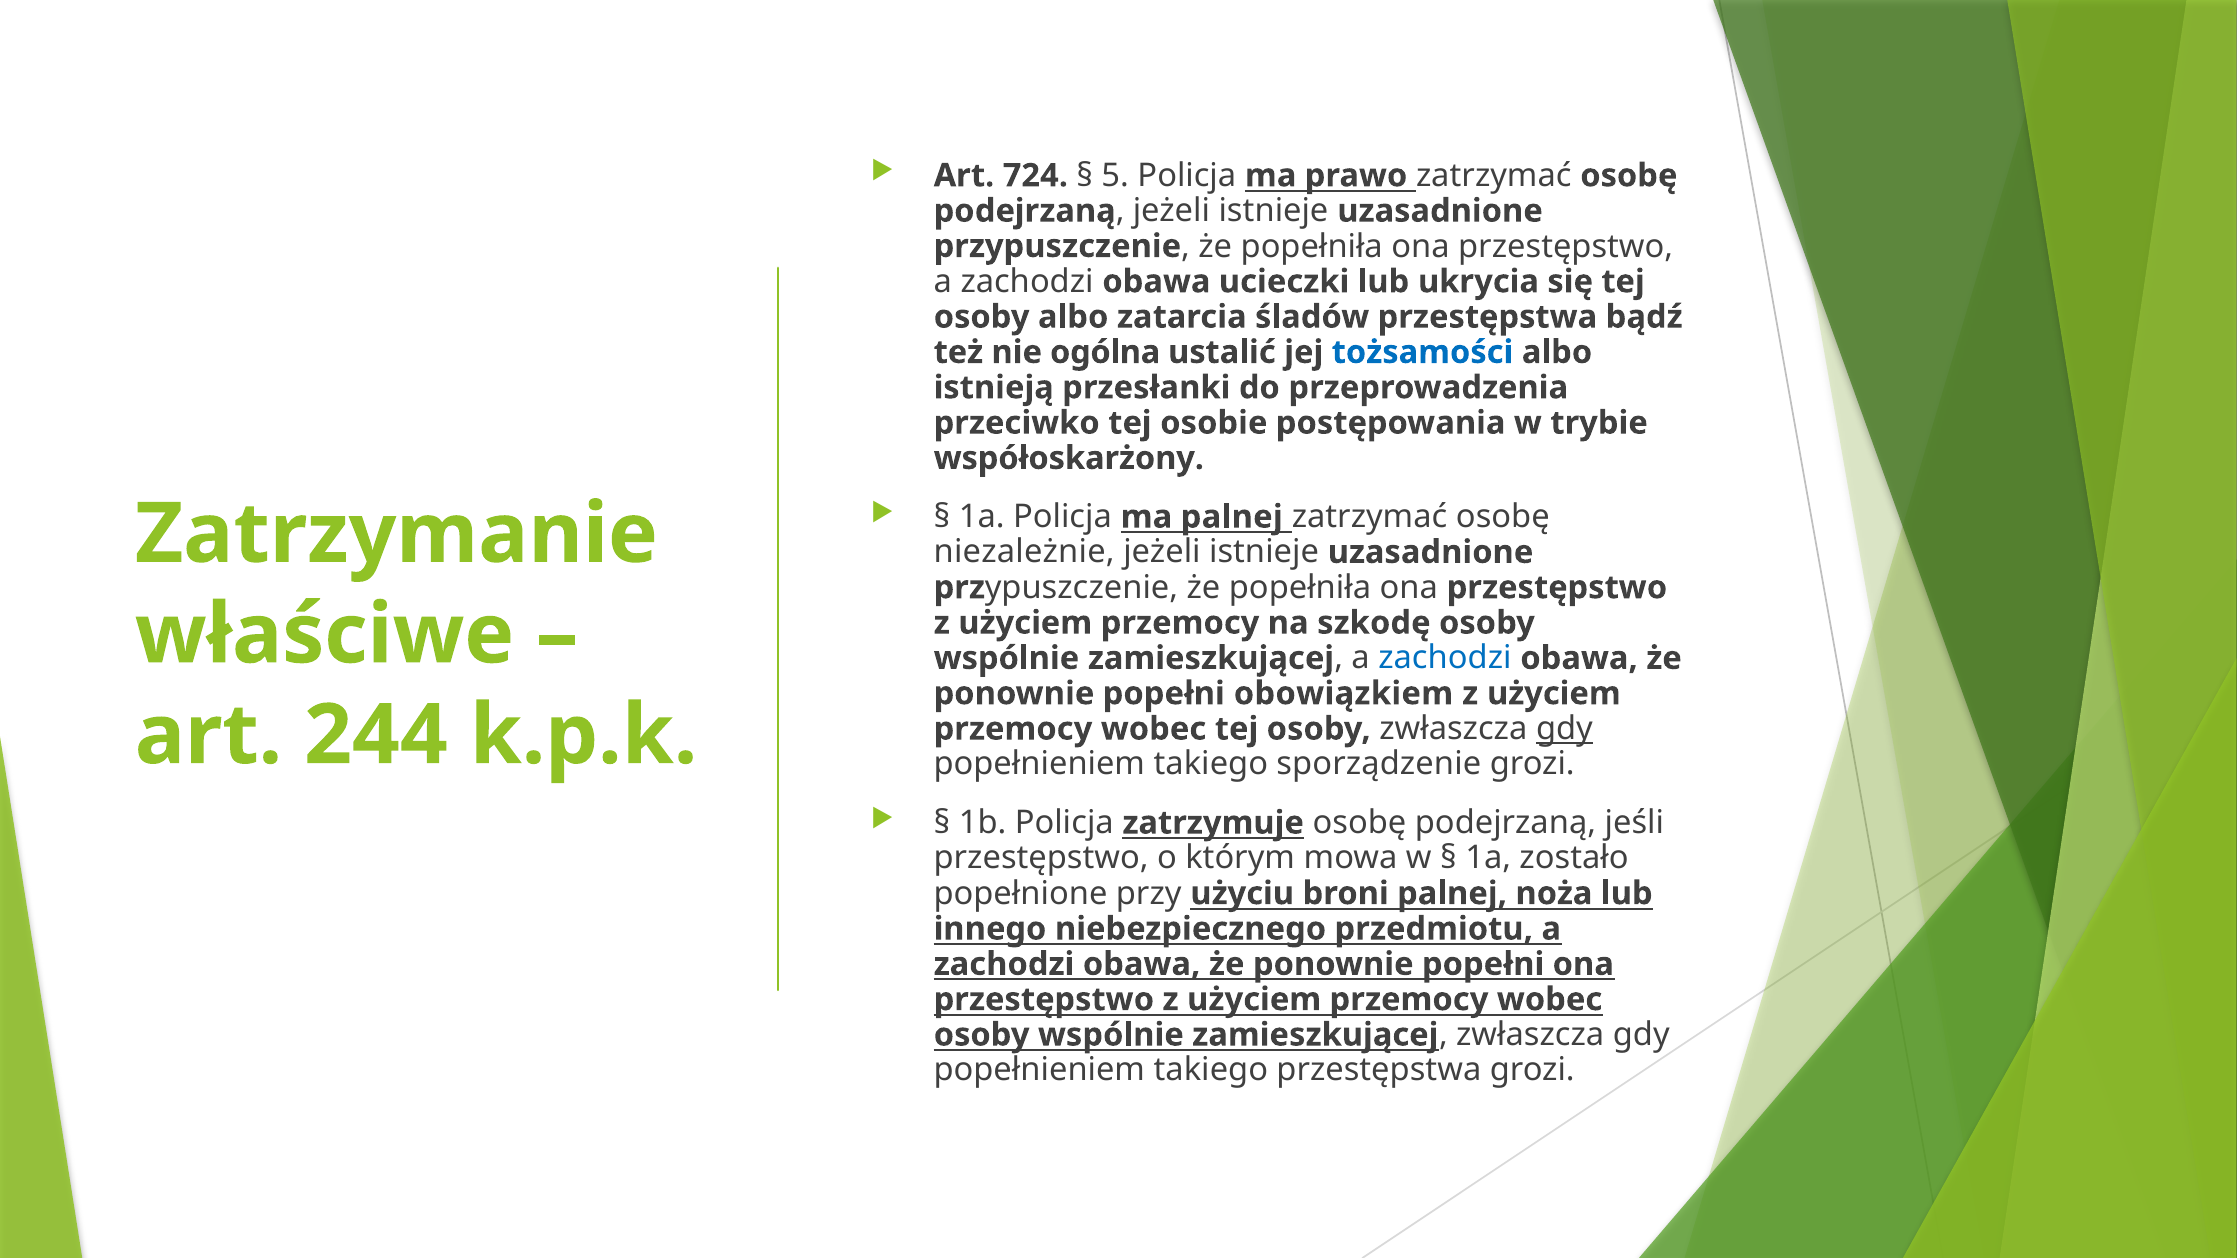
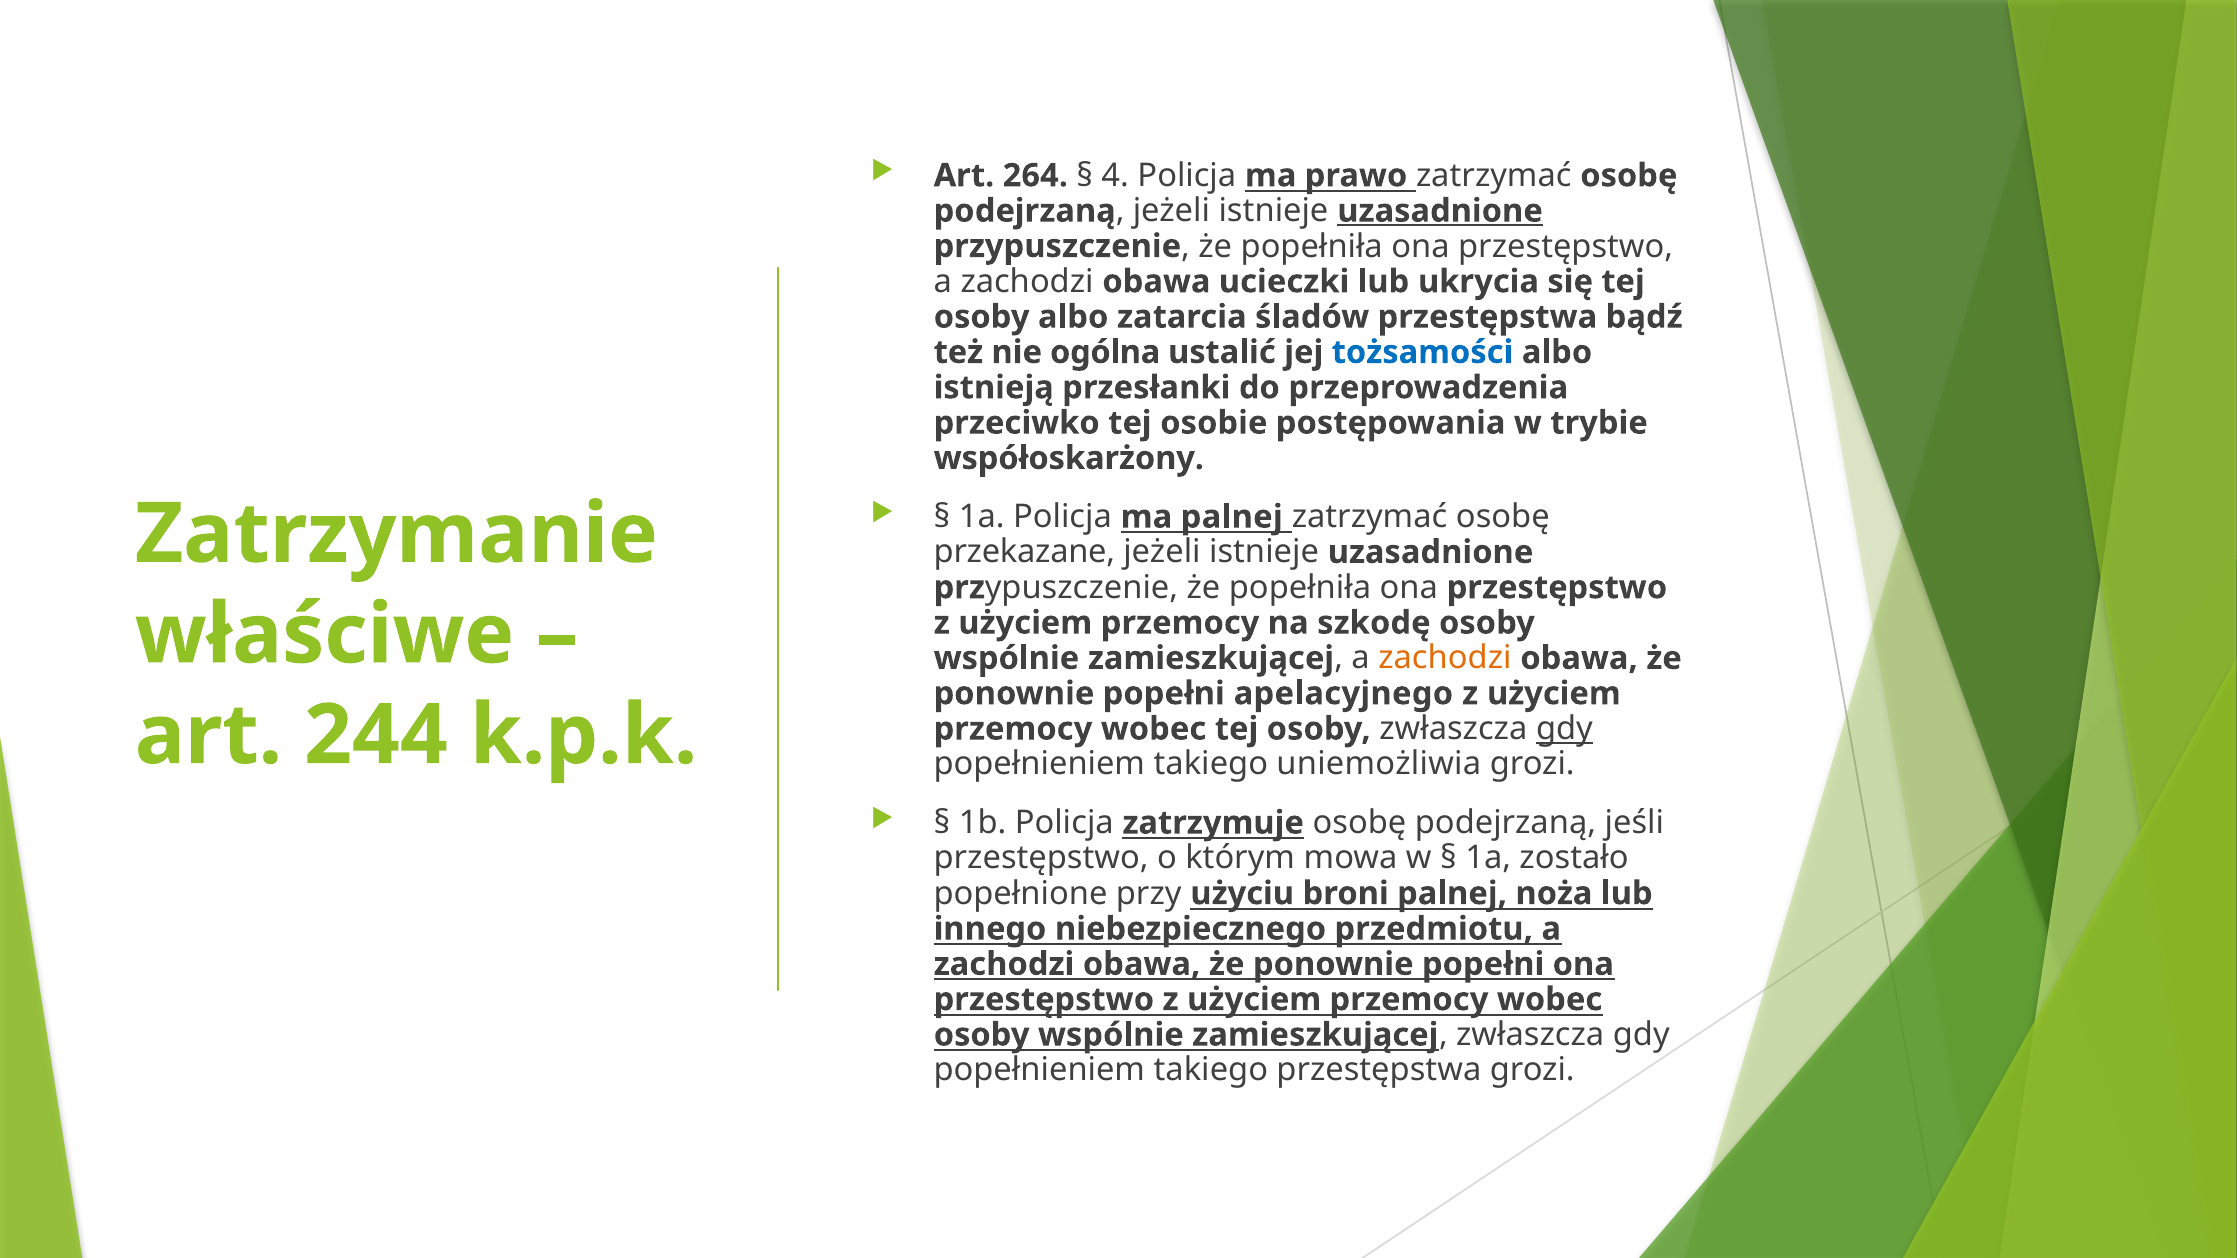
724: 724 -> 264
5: 5 -> 4
uzasadnione at (1440, 211) underline: none -> present
niezależnie: niezależnie -> przekazane
zachodzi at (1445, 658) colour: blue -> orange
obowiązkiem: obowiązkiem -> apelacyjnego
sporządzenie: sporządzenie -> uniemożliwia
